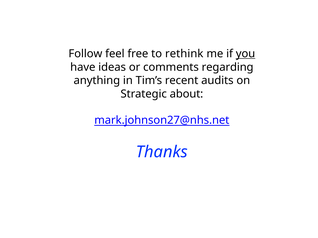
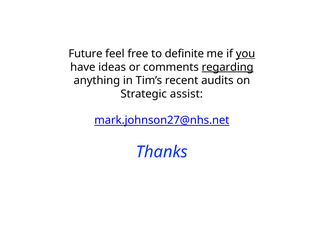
Follow: Follow -> Future
rethink: rethink -> definite
regarding underline: none -> present
about: about -> assist
